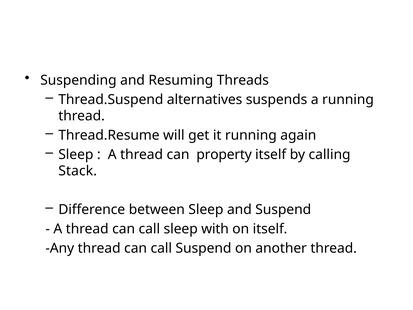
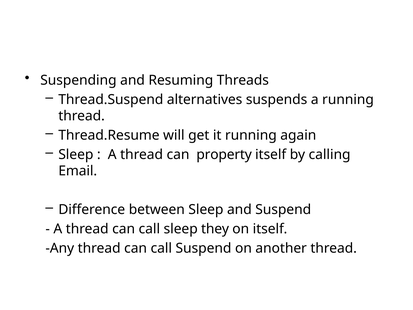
Stack: Stack -> Email
with: with -> they
